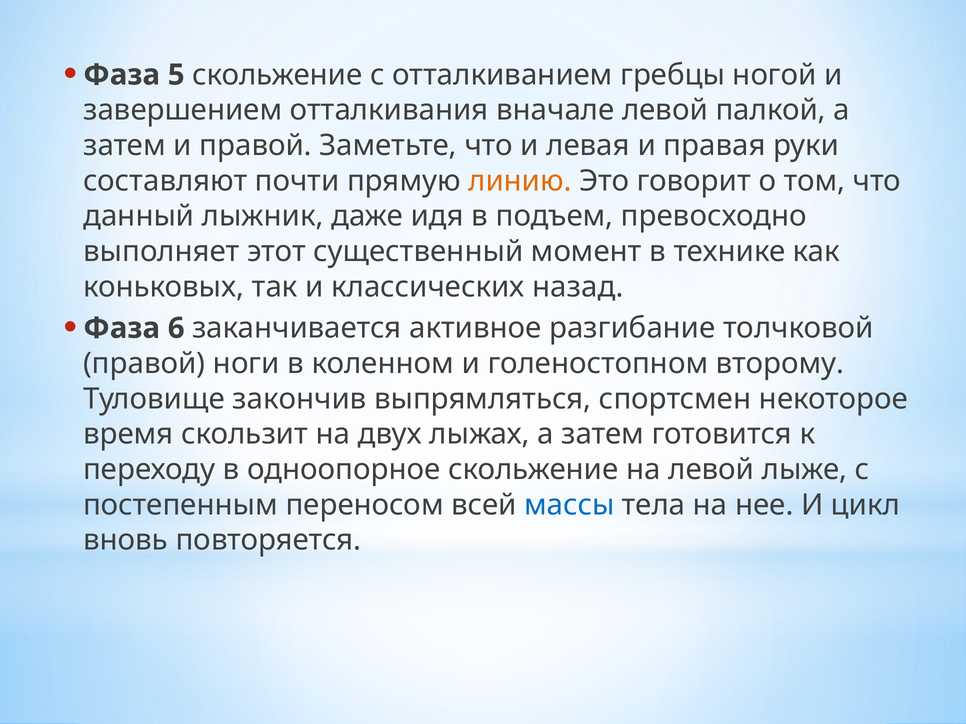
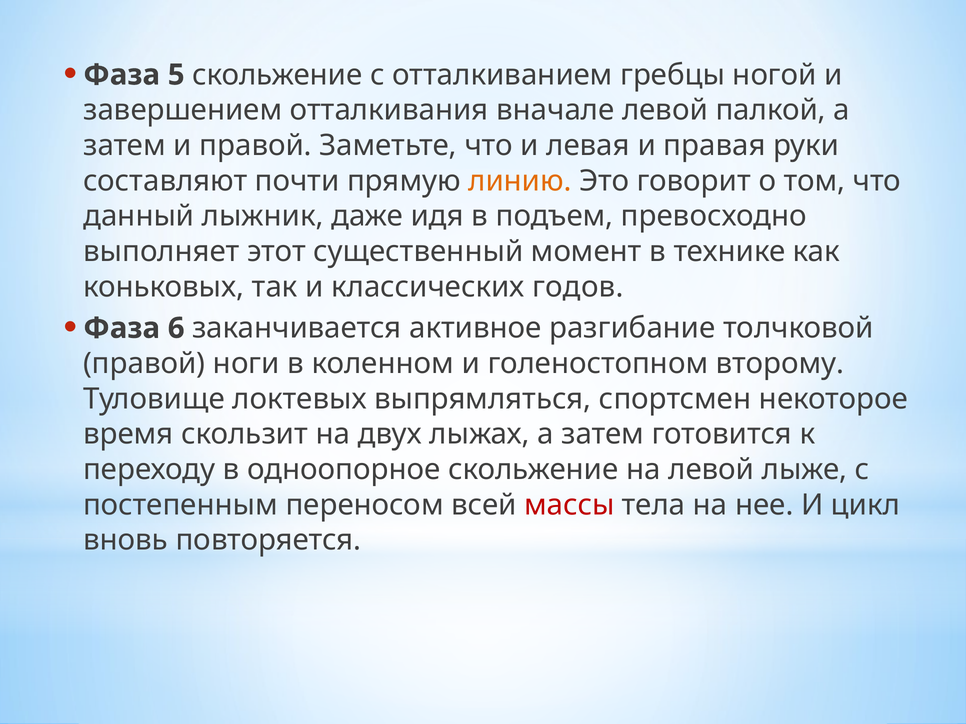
назад: назад -> годов
закончив: закончив -> локтевых
массы colour: blue -> red
